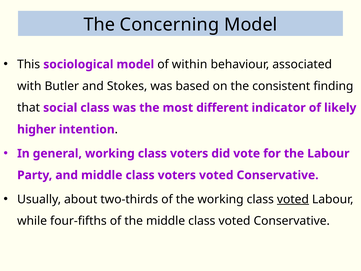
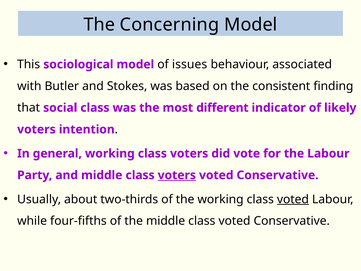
within: within -> issues
higher at (37, 129): higher -> voters
voters at (177, 175) underline: none -> present
